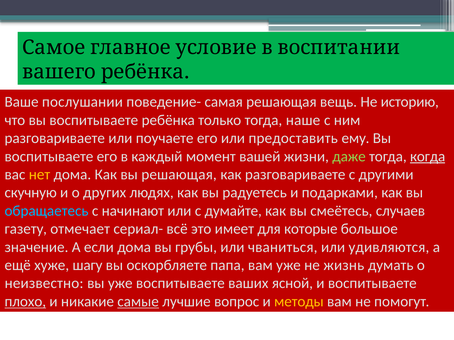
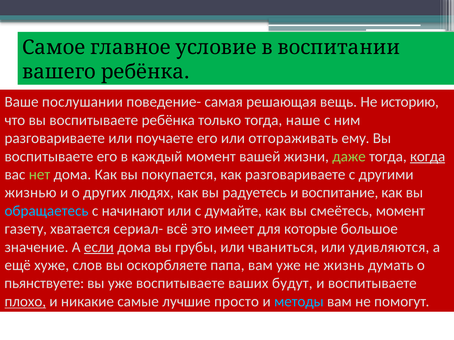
предоставить: предоставить -> отгораживать
нет colour: yellow -> light green
вы решающая: решающая -> покупается
скучную: скучную -> жизнью
подарками: подарками -> воспитание
смеётесь случаев: случаев -> момент
отмечает: отмечает -> хватается
если underline: none -> present
шагу: шагу -> слов
неизвестно: неизвестно -> пьянствуете
ясной: ясной -> будут
самые underline: present -> none
вопрос: вопрос -> просто
методы colour: yellow -> light blue
